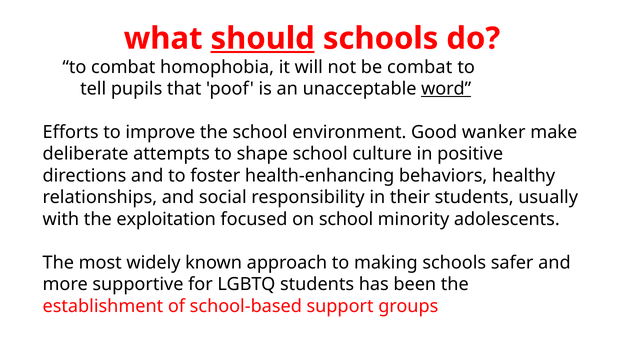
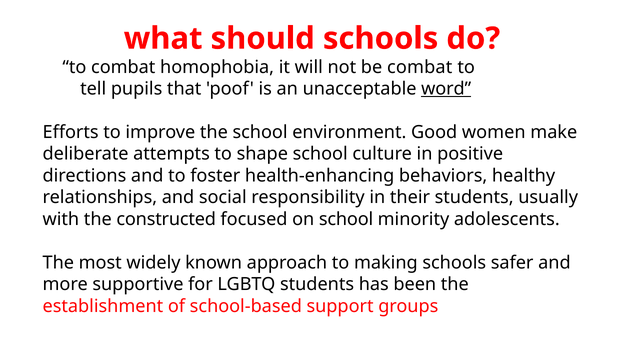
should underline: present -> none
wanker: wanker -> women
exploitation: exploitation -> constructed
